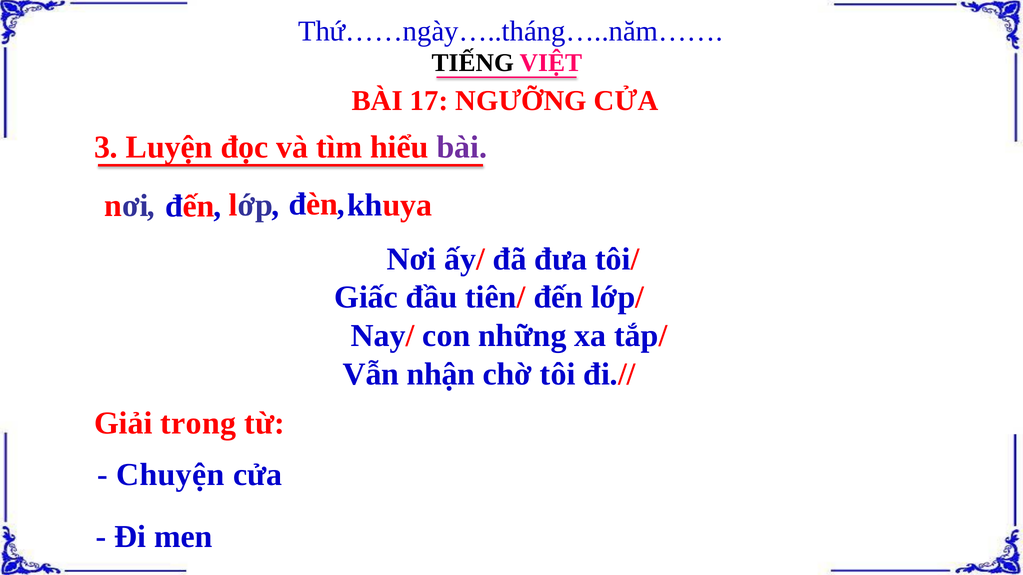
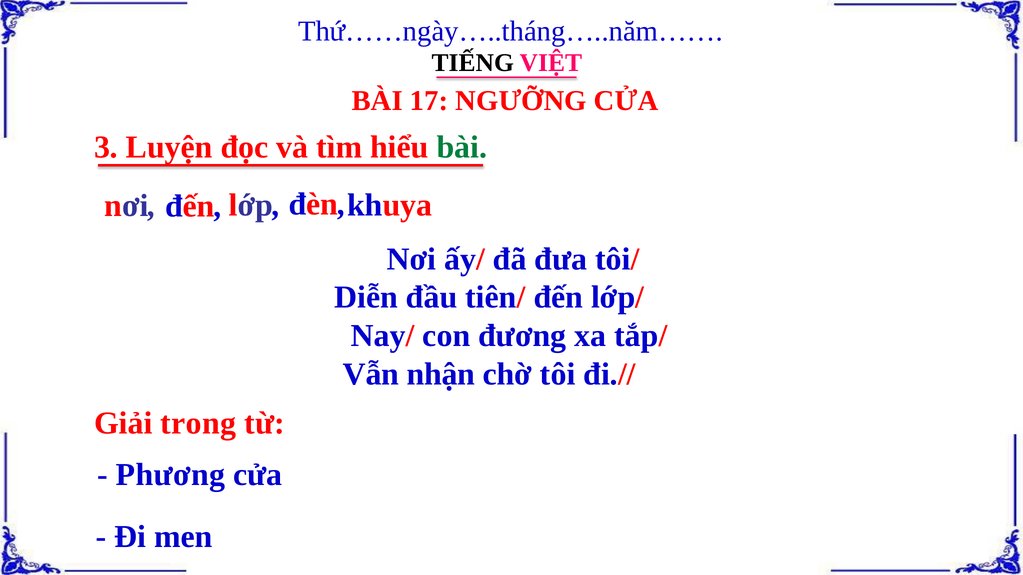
bài at (462, 147) colour: purple -> green
Giấc: Giấc -> Diễn
những: những -> đương
Chuyện: Chuyện -> Phương
